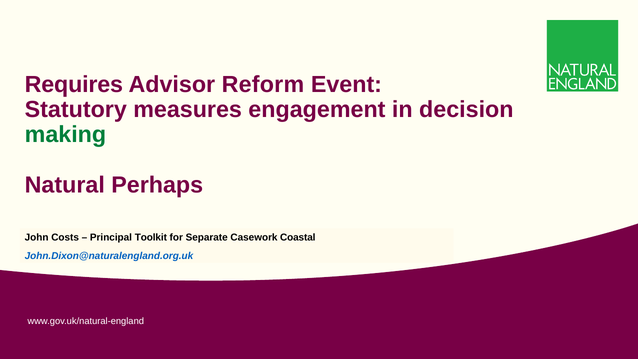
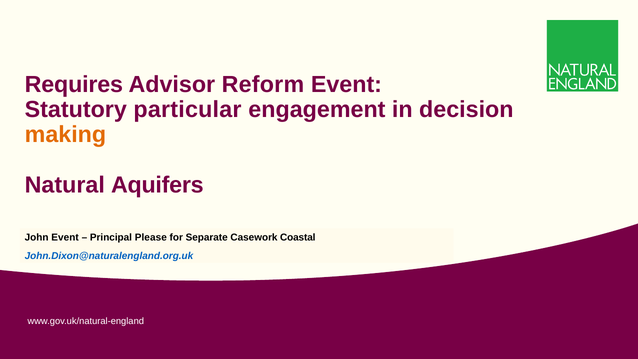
measures: measures -> particular
making colour: green -> orange
Perhaps: Perhaps -> Aquifers
John Costs: Costs -> Event
Toolkit: Toolkit -> Please
